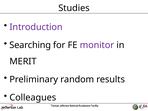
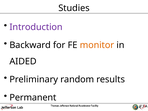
Searching: Searching -> Backward
monitor colour: purple -> orange
MERIT: MERIT -> AIDED
Colleagues: Colleagues -> Permanent
